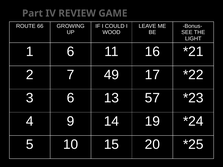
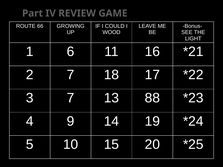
49: 49 -> 18
3 6: 6 -> 7
57: 57 -> 88
